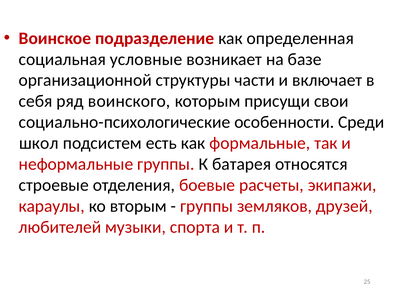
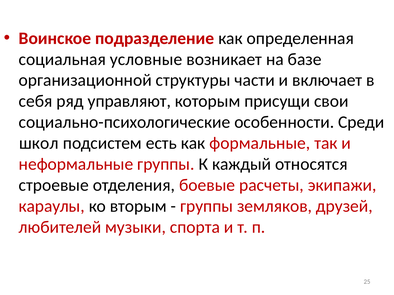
воинского: воинского -> управляют
батарея: батарея -> каждый
